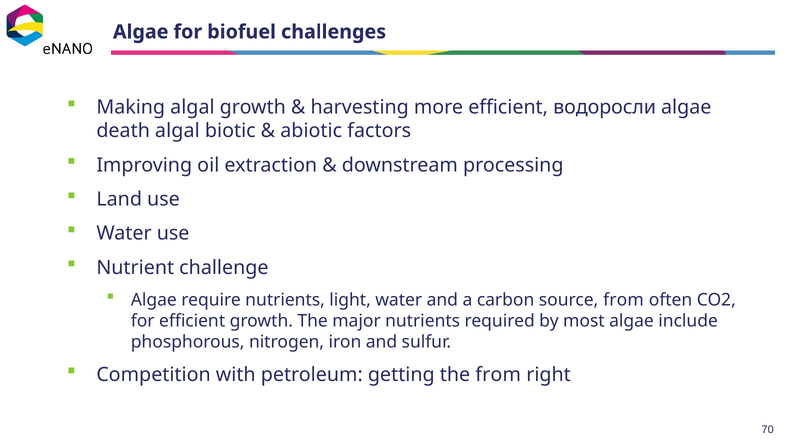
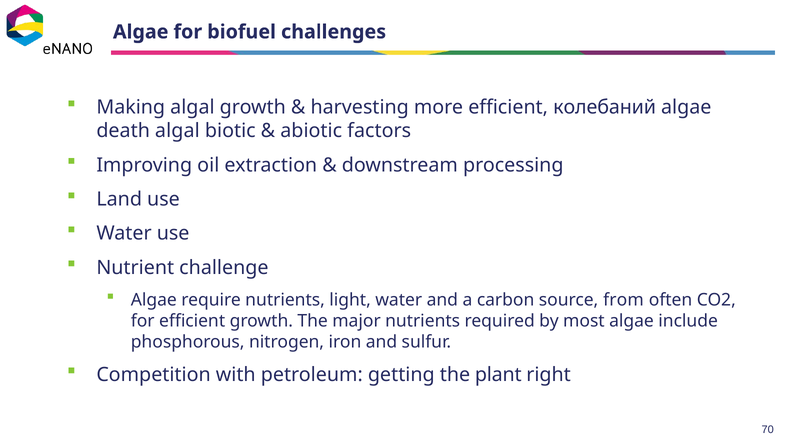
водоросли: водоросли -> колебаний
the from: from -> plant
